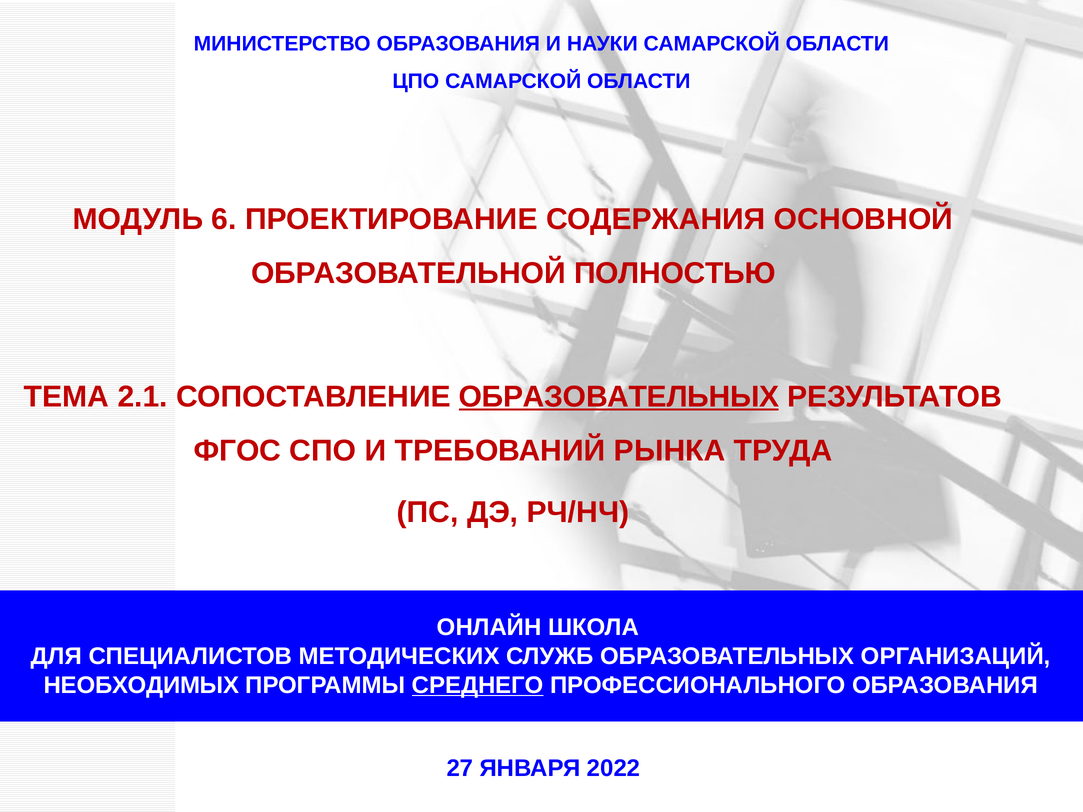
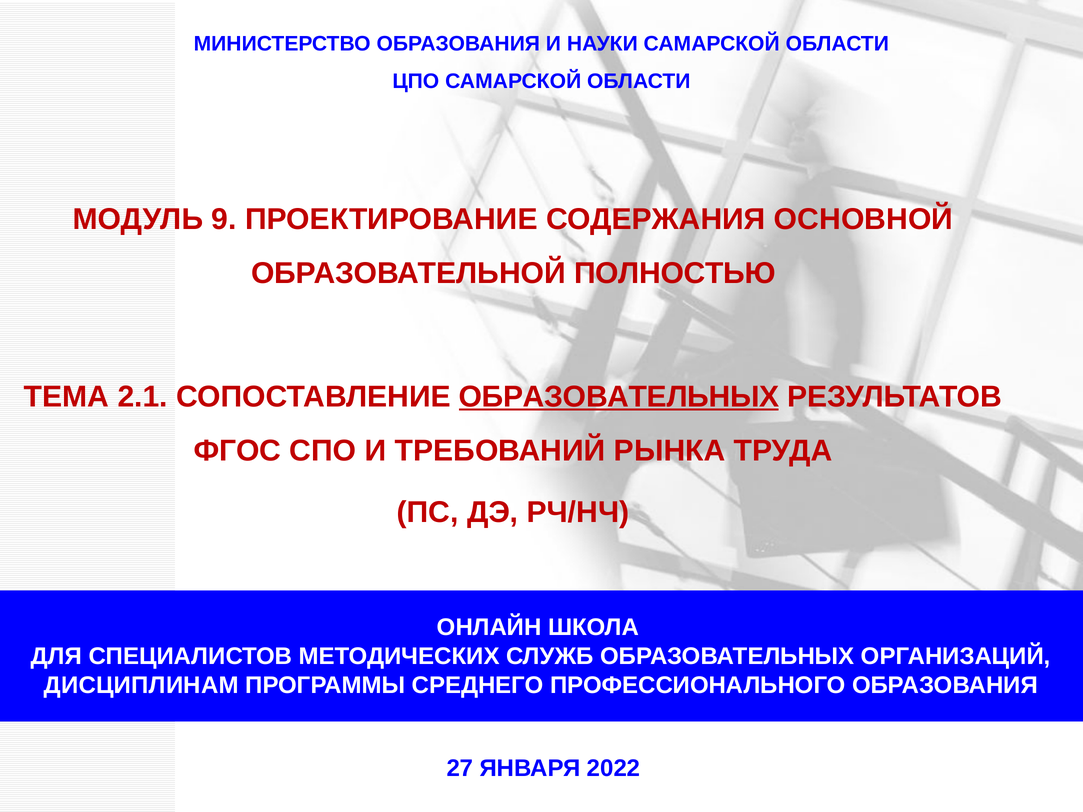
6: 6 -> 9
НЕОБХОДИМЫХ: НЕОБХОДИМЫХ -> ДИСЦИПЛИНАМ
СРЕДНЕГО underline: present -> none
